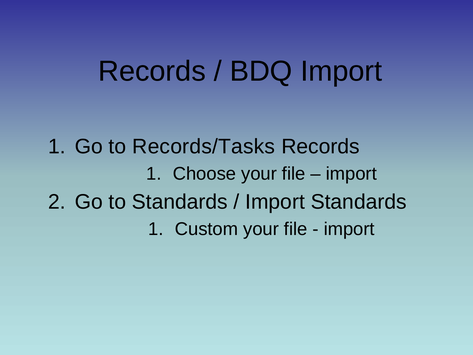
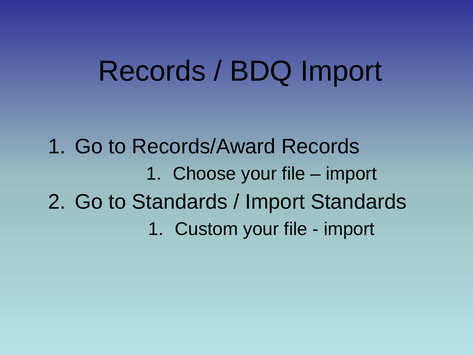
Records/Tasks: Records/Tasks -> Records/Award
